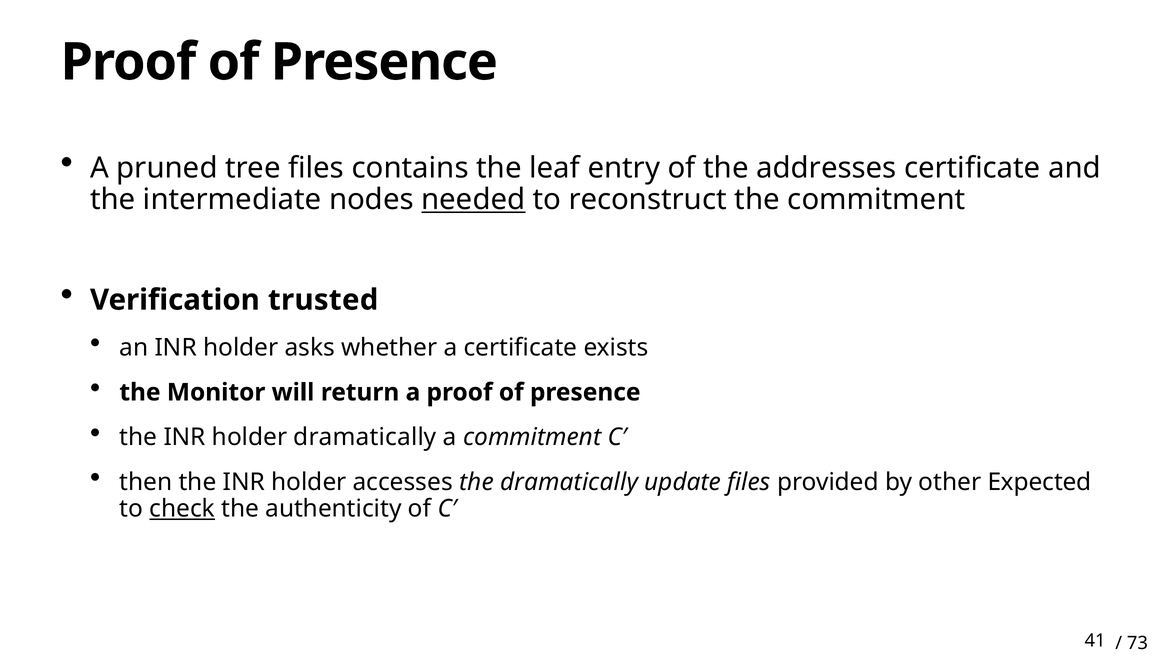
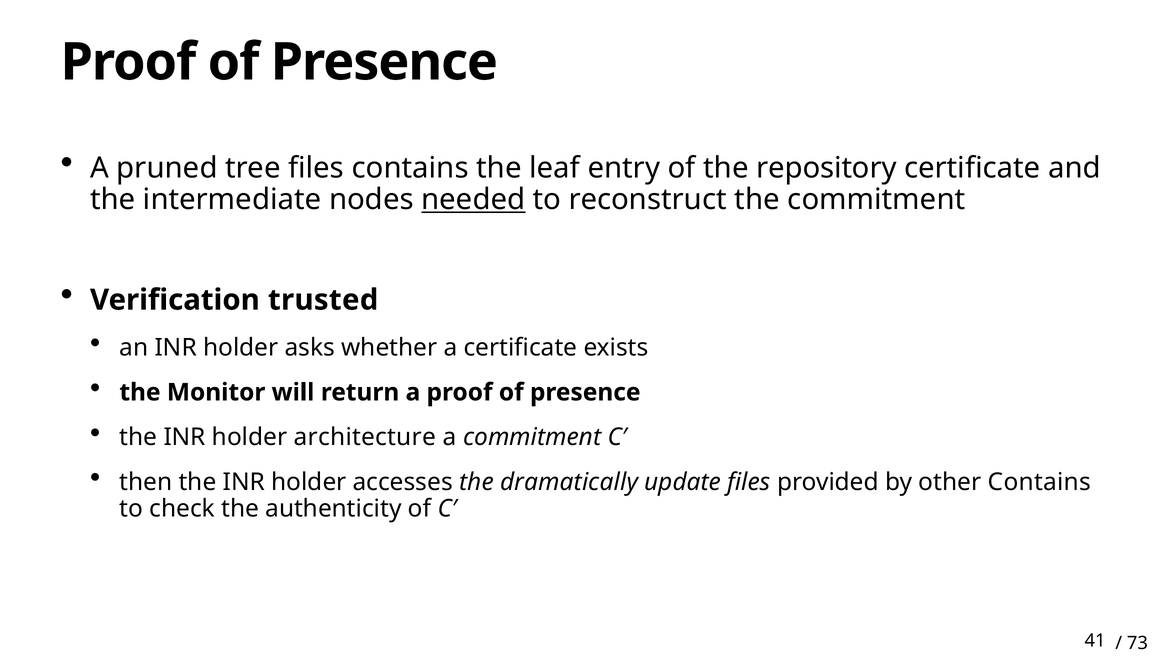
addresses: addresses -> repository
holder dramatically: dramatically -> architecture
other Expected: Expected -> Contains
check underline: present -> none
